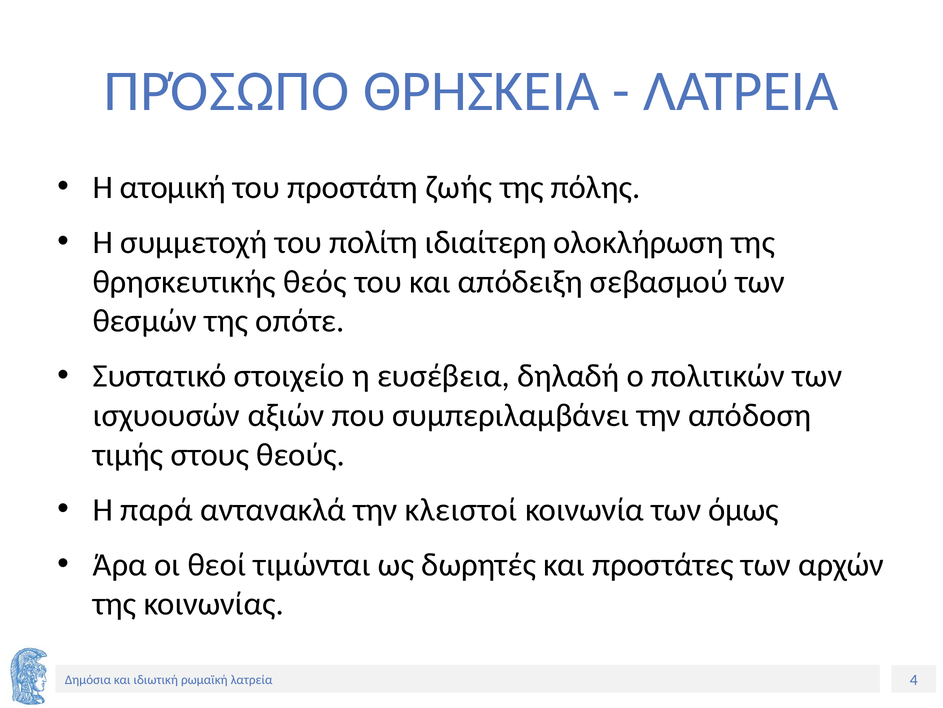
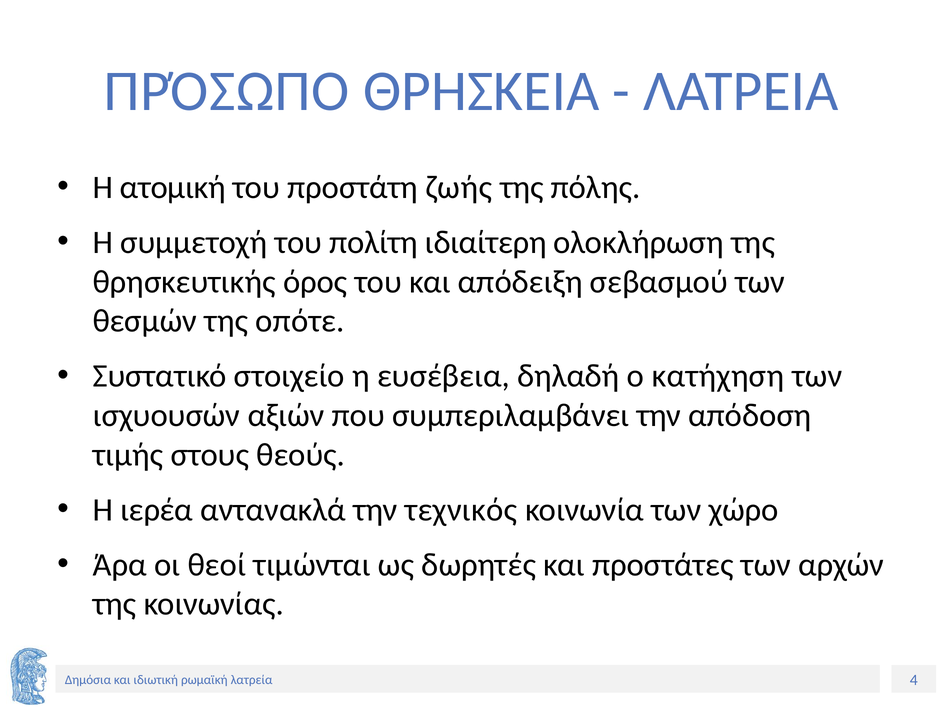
θεός: θεός -> όρος
πολιτικών: πολιτικών -> κατήχηση
παρά: παρά -> ιερέα
κλειστοί: κλειστοί -> τεχνικός
όμως: όμως -> χώρο
